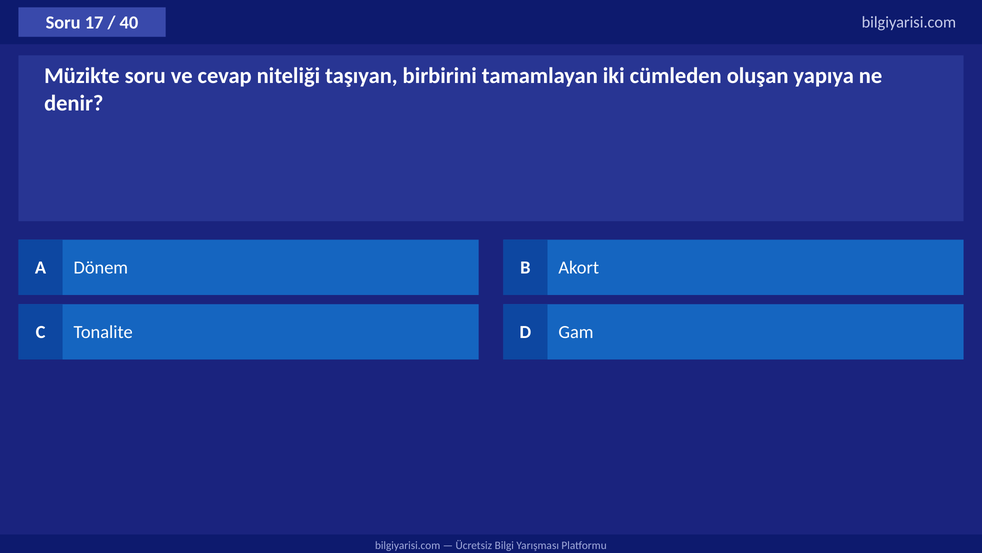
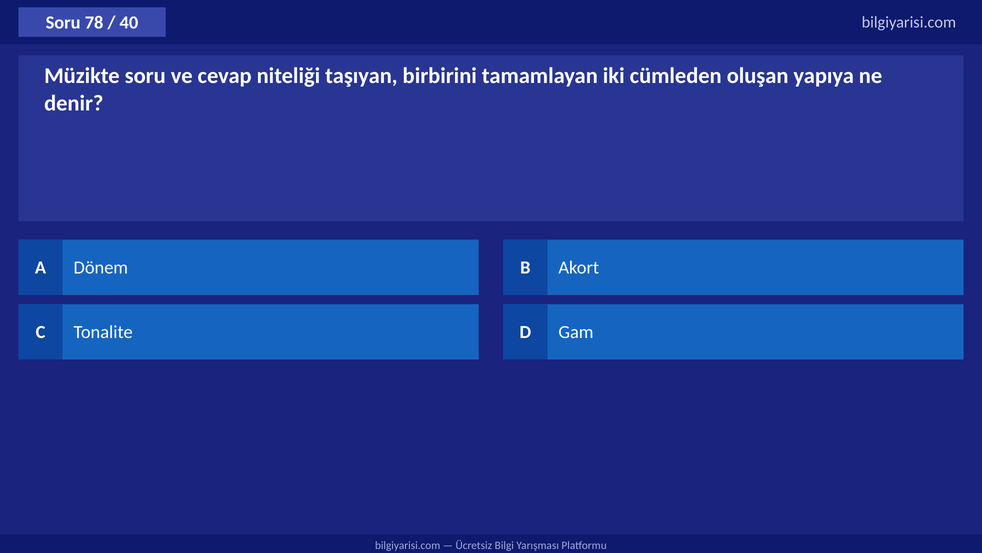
17: 17 -> 78
